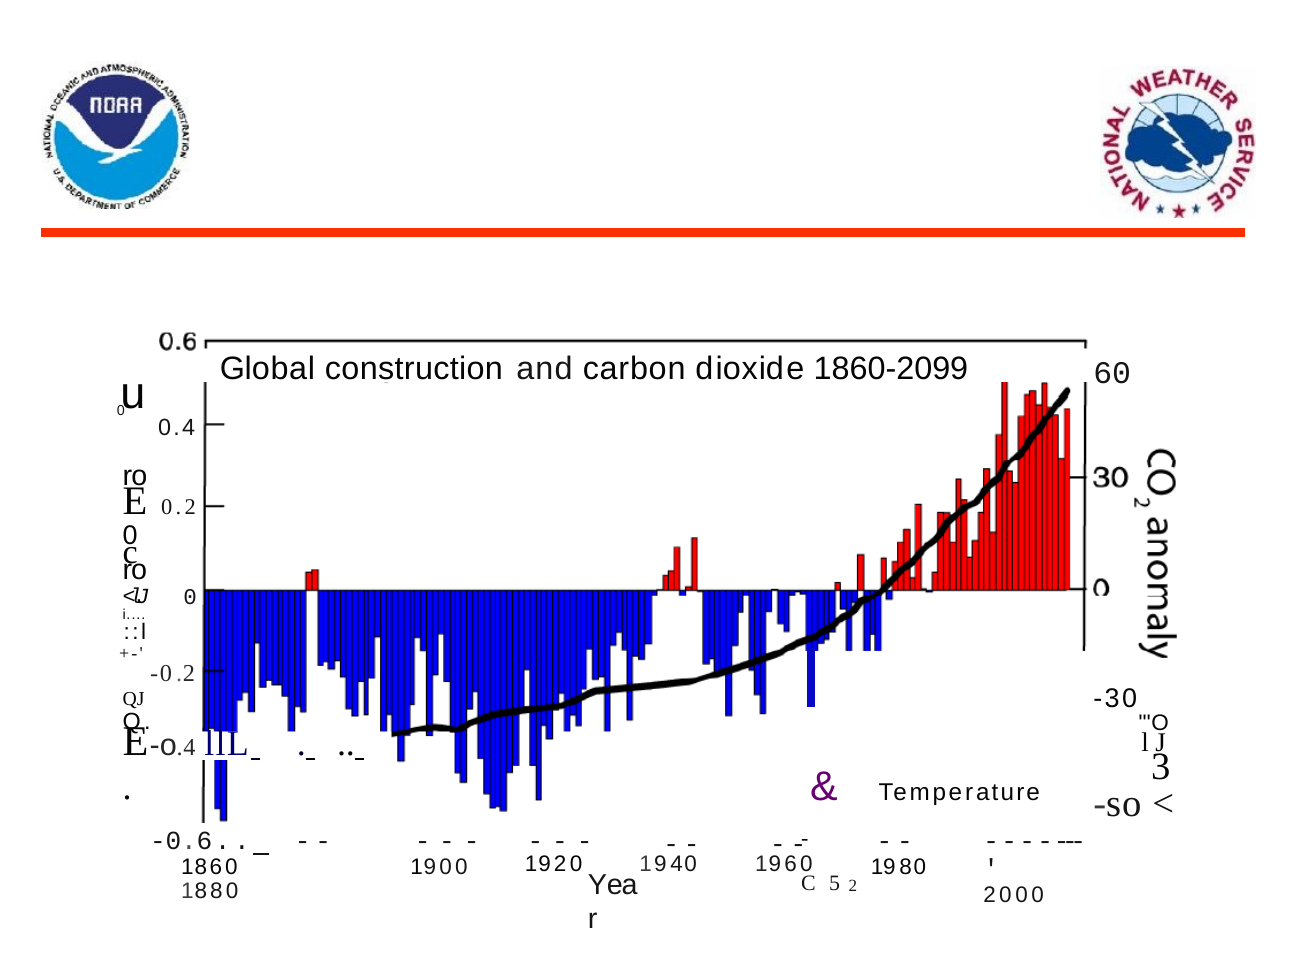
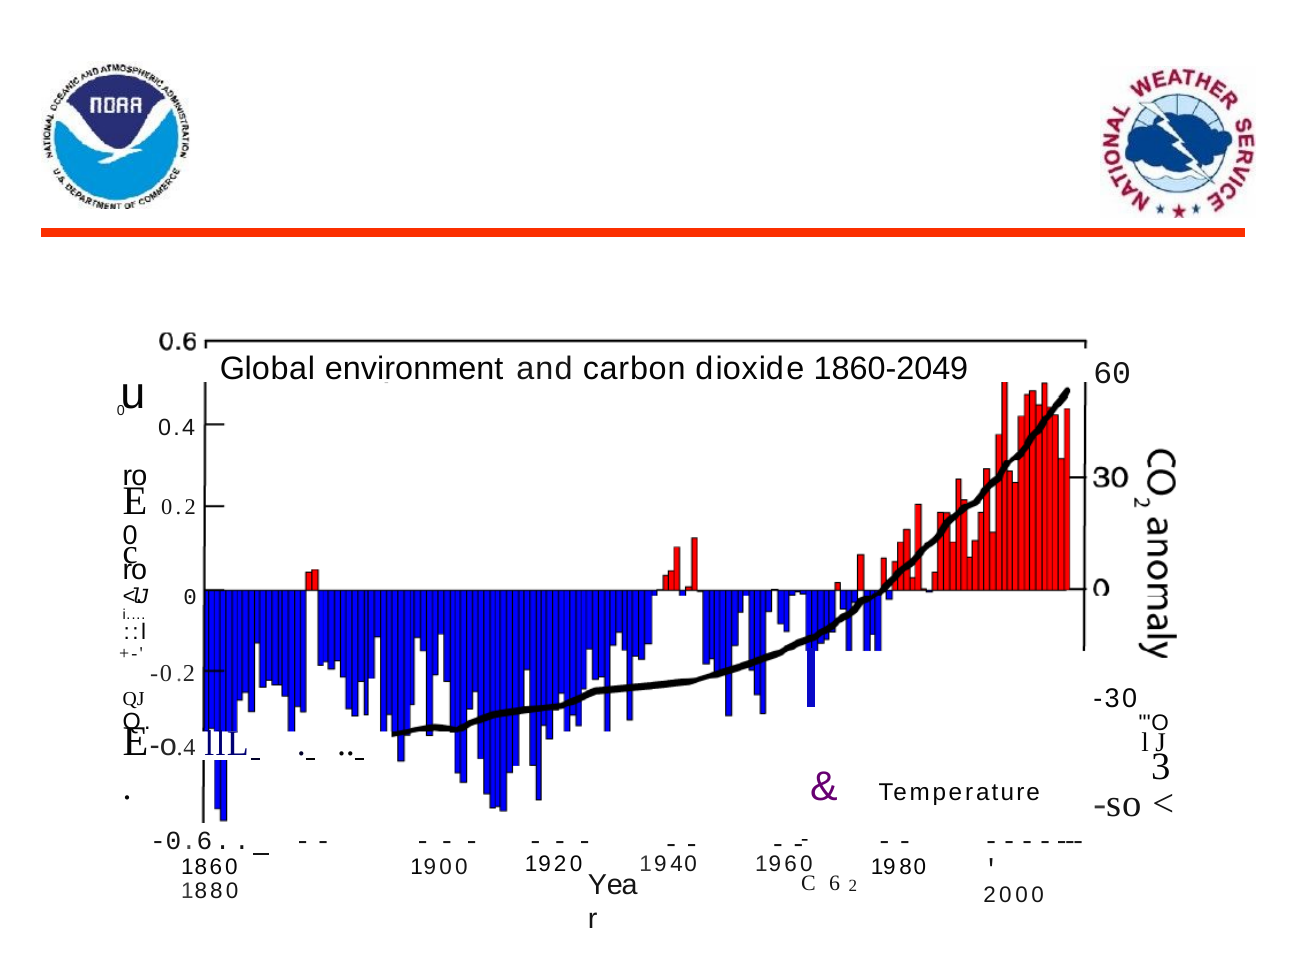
construction: construction -> environment
1860-2099: 1860-2099 -> 1860-2049
5: 5 -> 6
